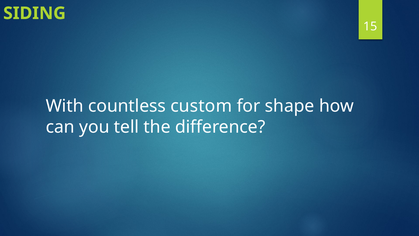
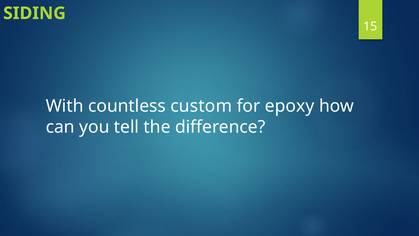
shape: shape -> epoxy
